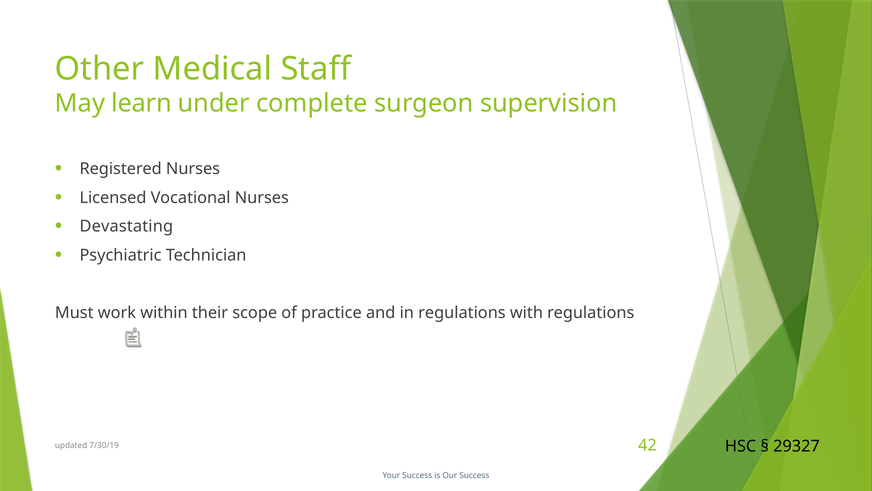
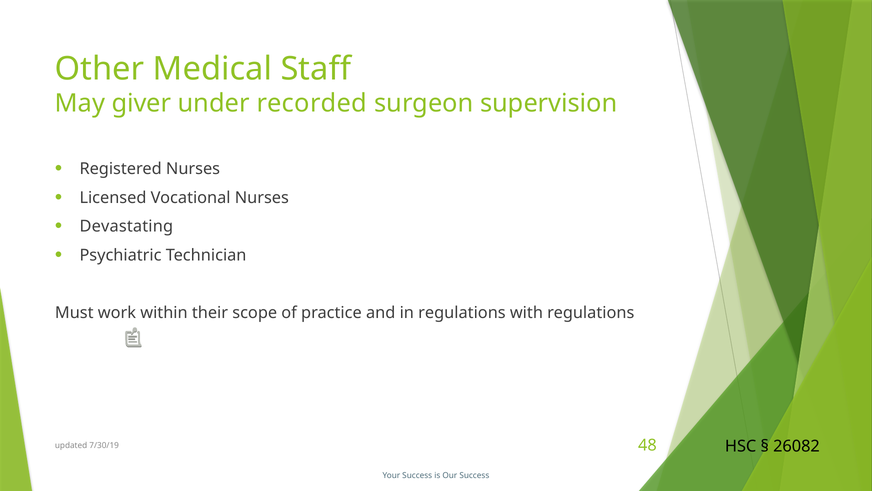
learn: learn -> giver
complete: complete -> recorded
29327: 29327 -> 26082
42: 42 -> 48
